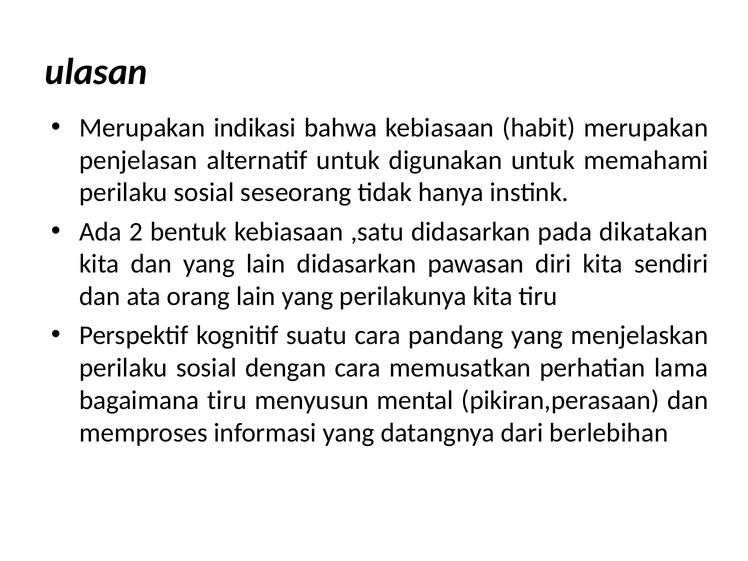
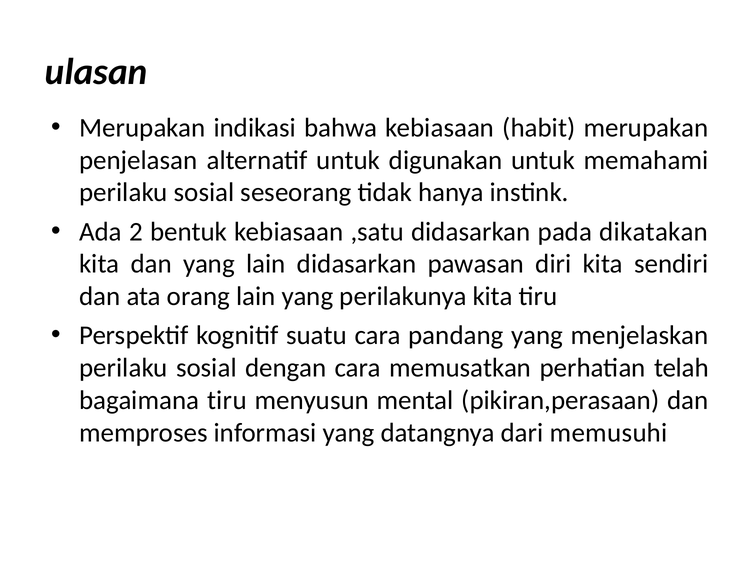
lama: lama -> telah
berlebihan: berlebihan -> memusuhi
